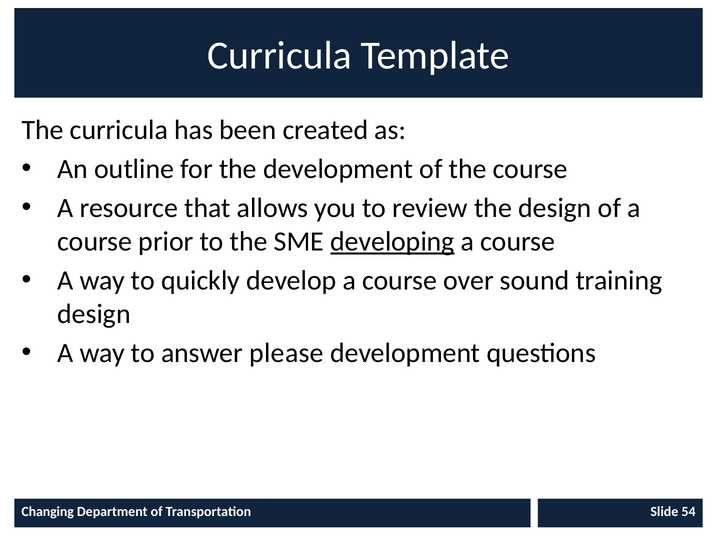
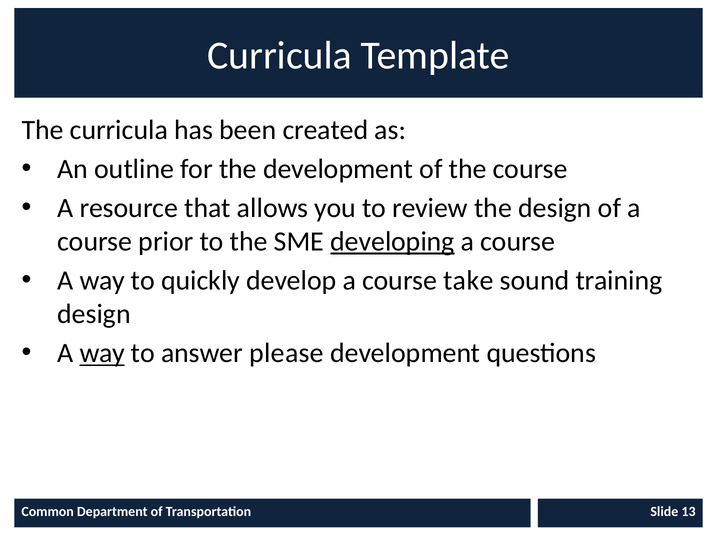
over: over -> take
way at (102, 353) underline: none -> present
Changing: Changing -> Common
54: 54 -> 13
